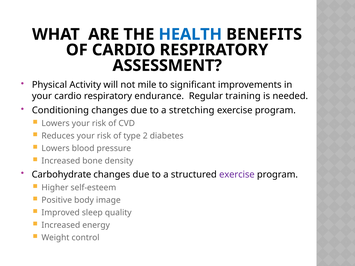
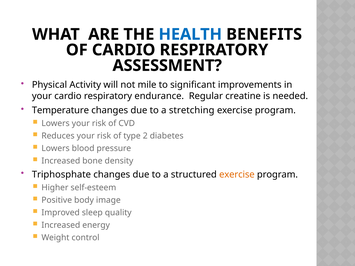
training: training -> creatine
Conditioning: Conditioning -> Temperature
Carbohydrate: Carbohydrate -> Triphosphate
exercise at (237, 175) colour: purple -> orange
